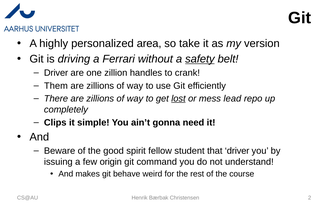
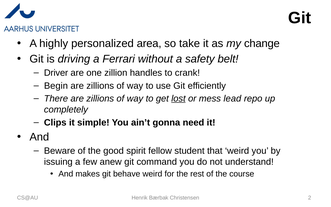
version: version -> change
safety underline: present -> none
Them: Them -> Begin
that driver: driver -> weird
origin: origin -> anew
